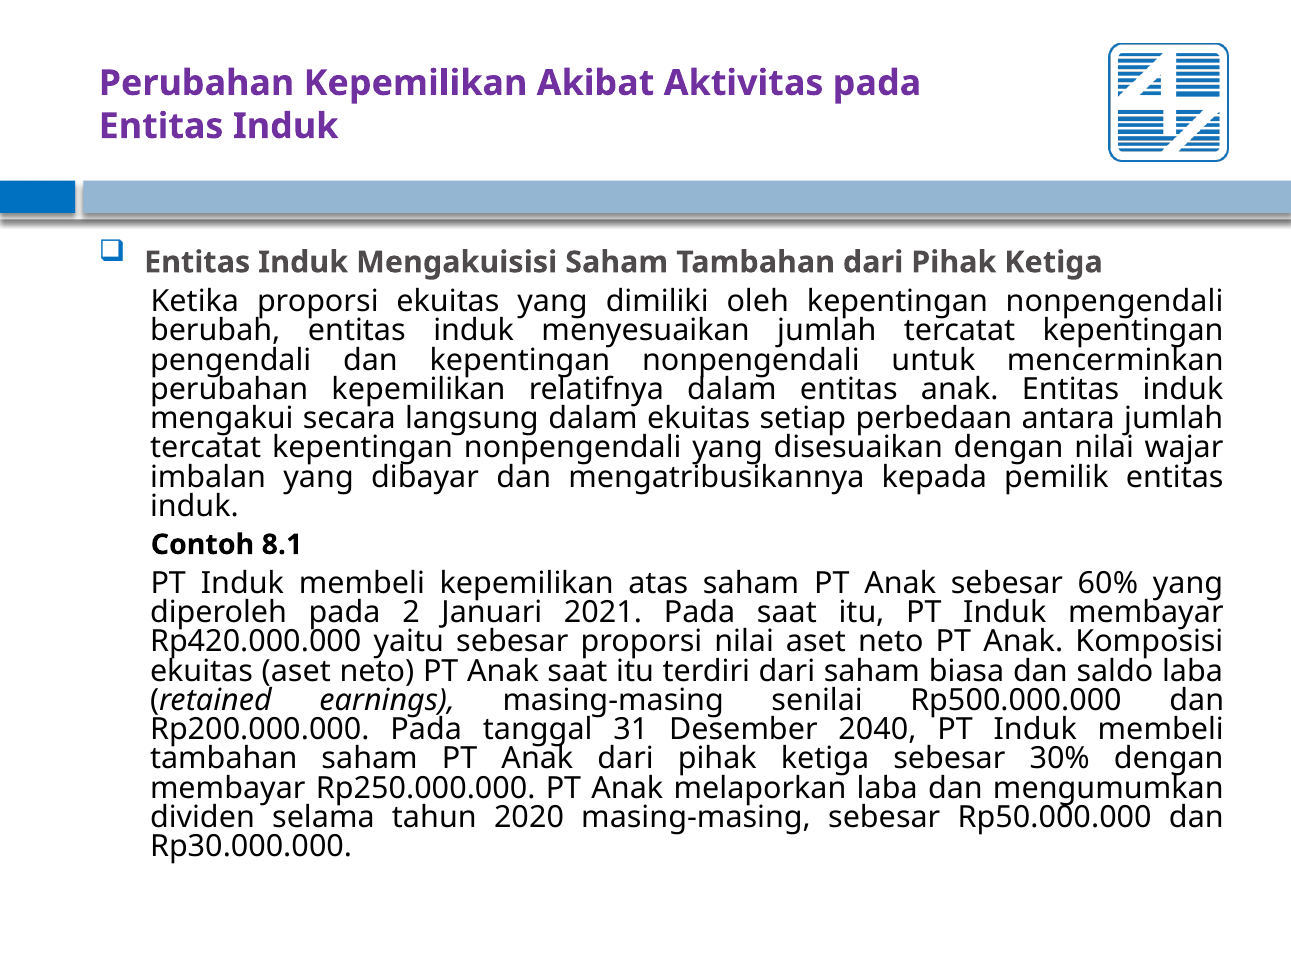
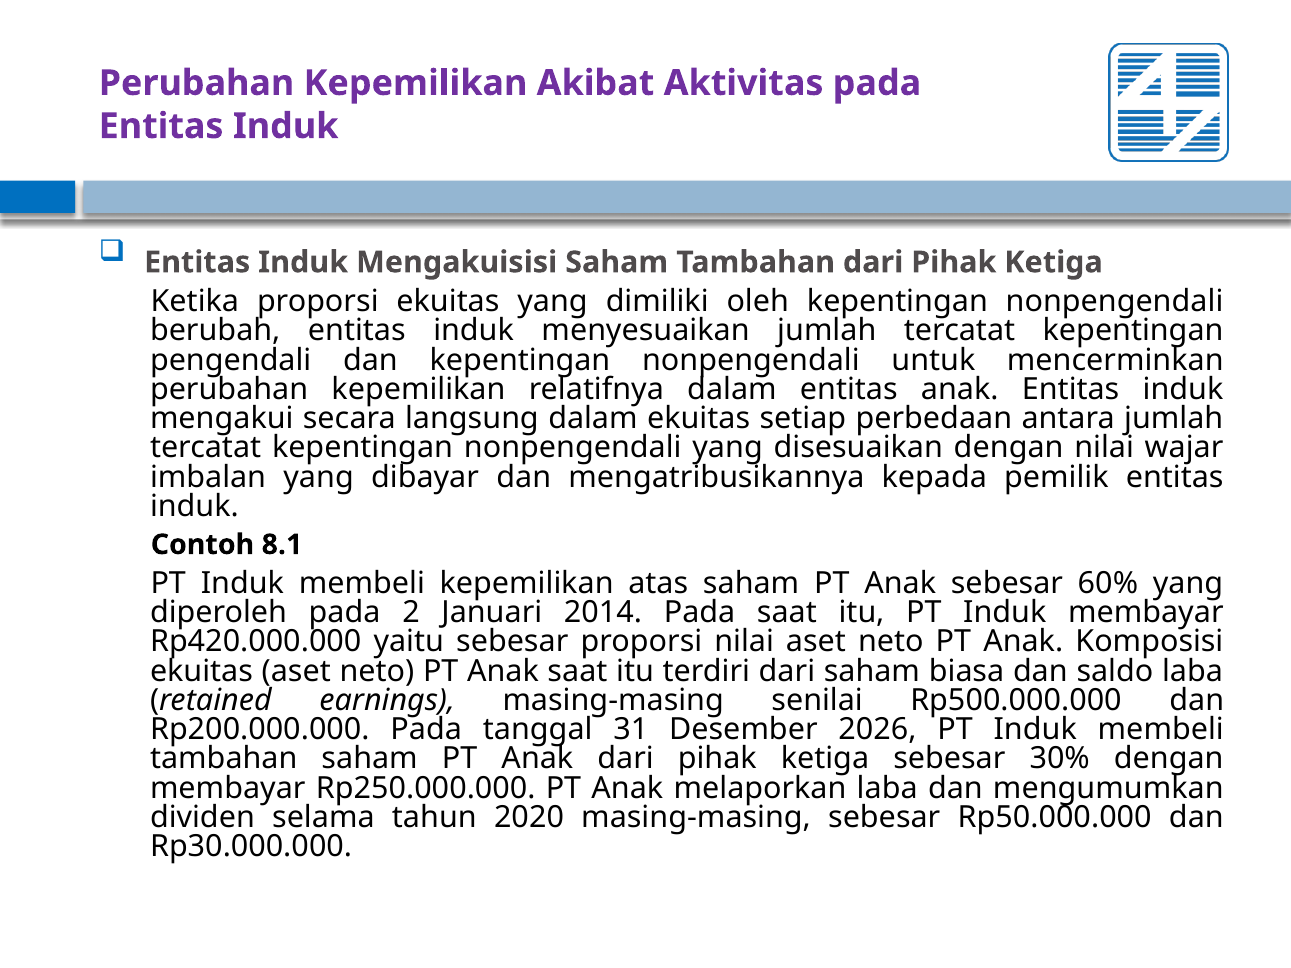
2021: 2021 -> 2014
2040: 2040 -> 2026
